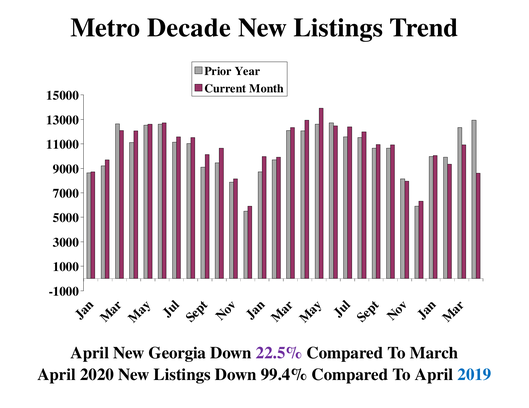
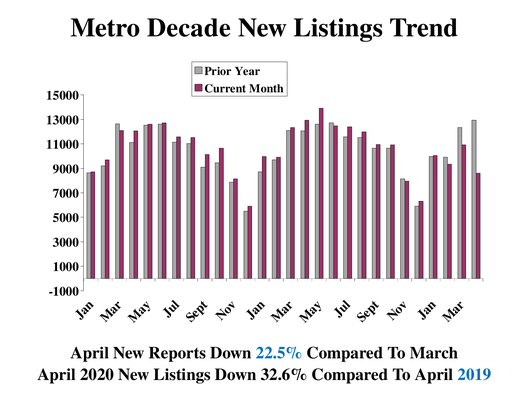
Georgia: Georgia -> Reports
22.5% colour: purple -> blue
99.4%: 99.4% -> 32.6%
